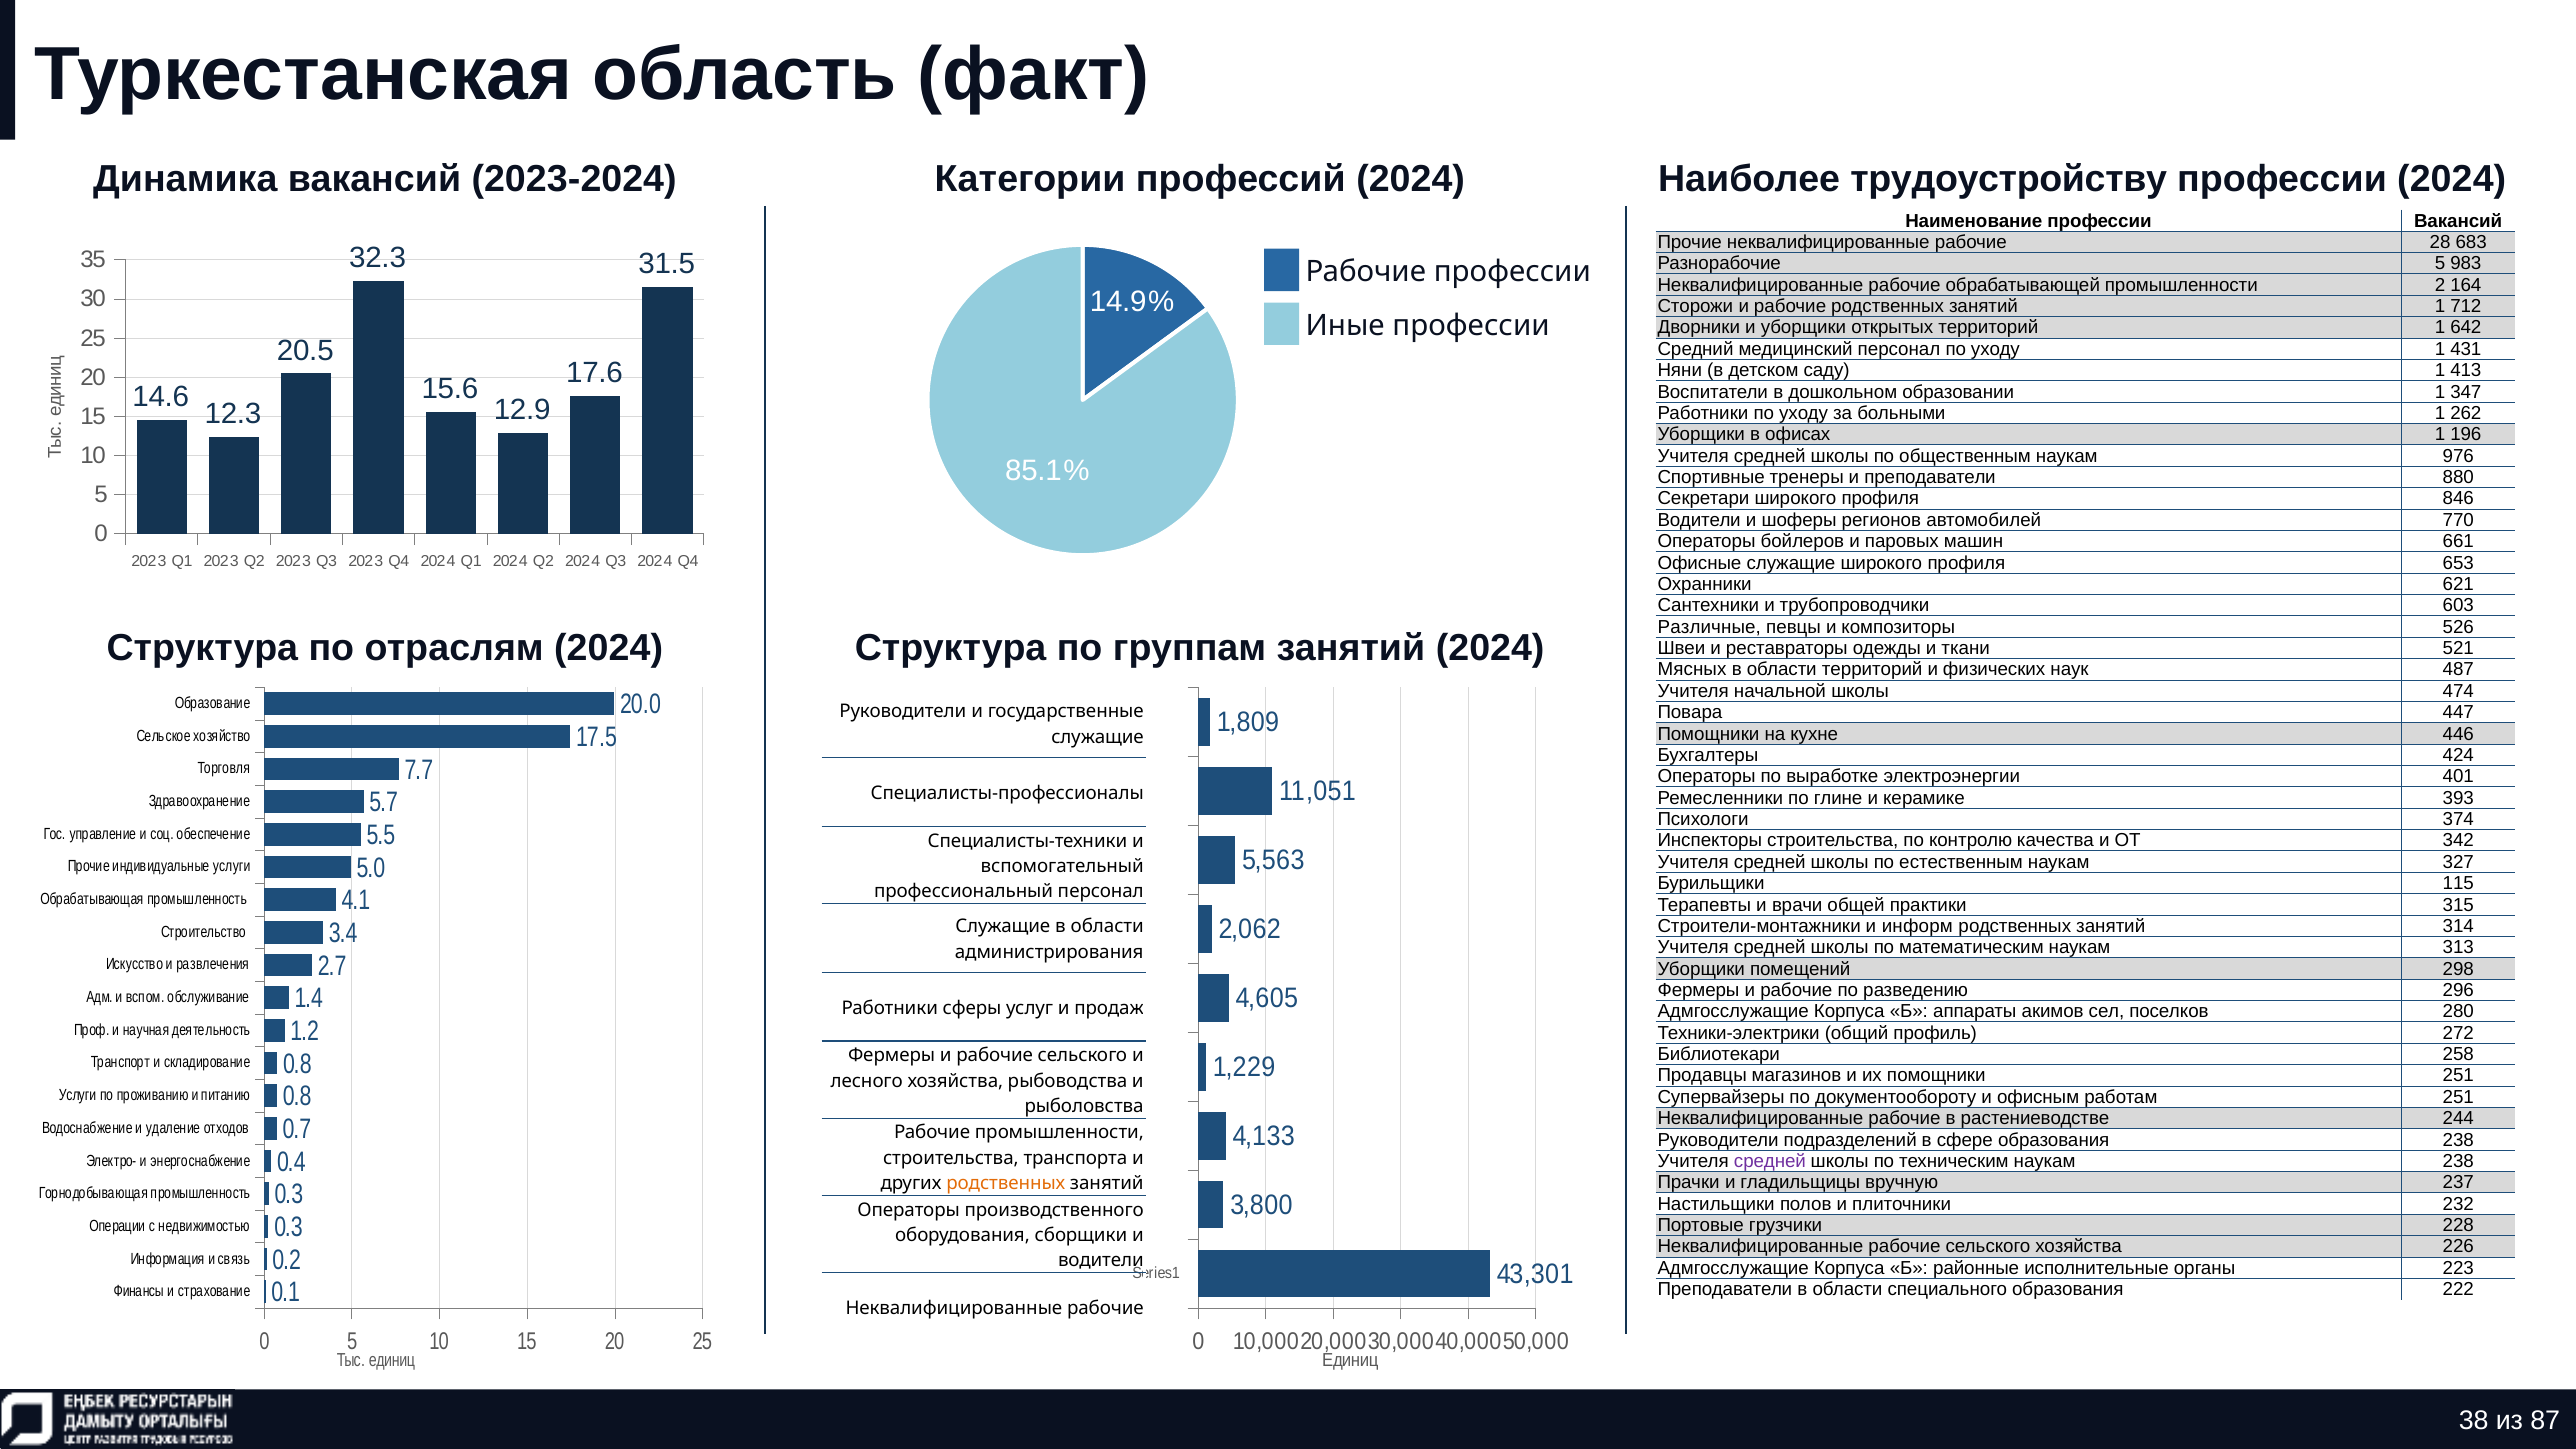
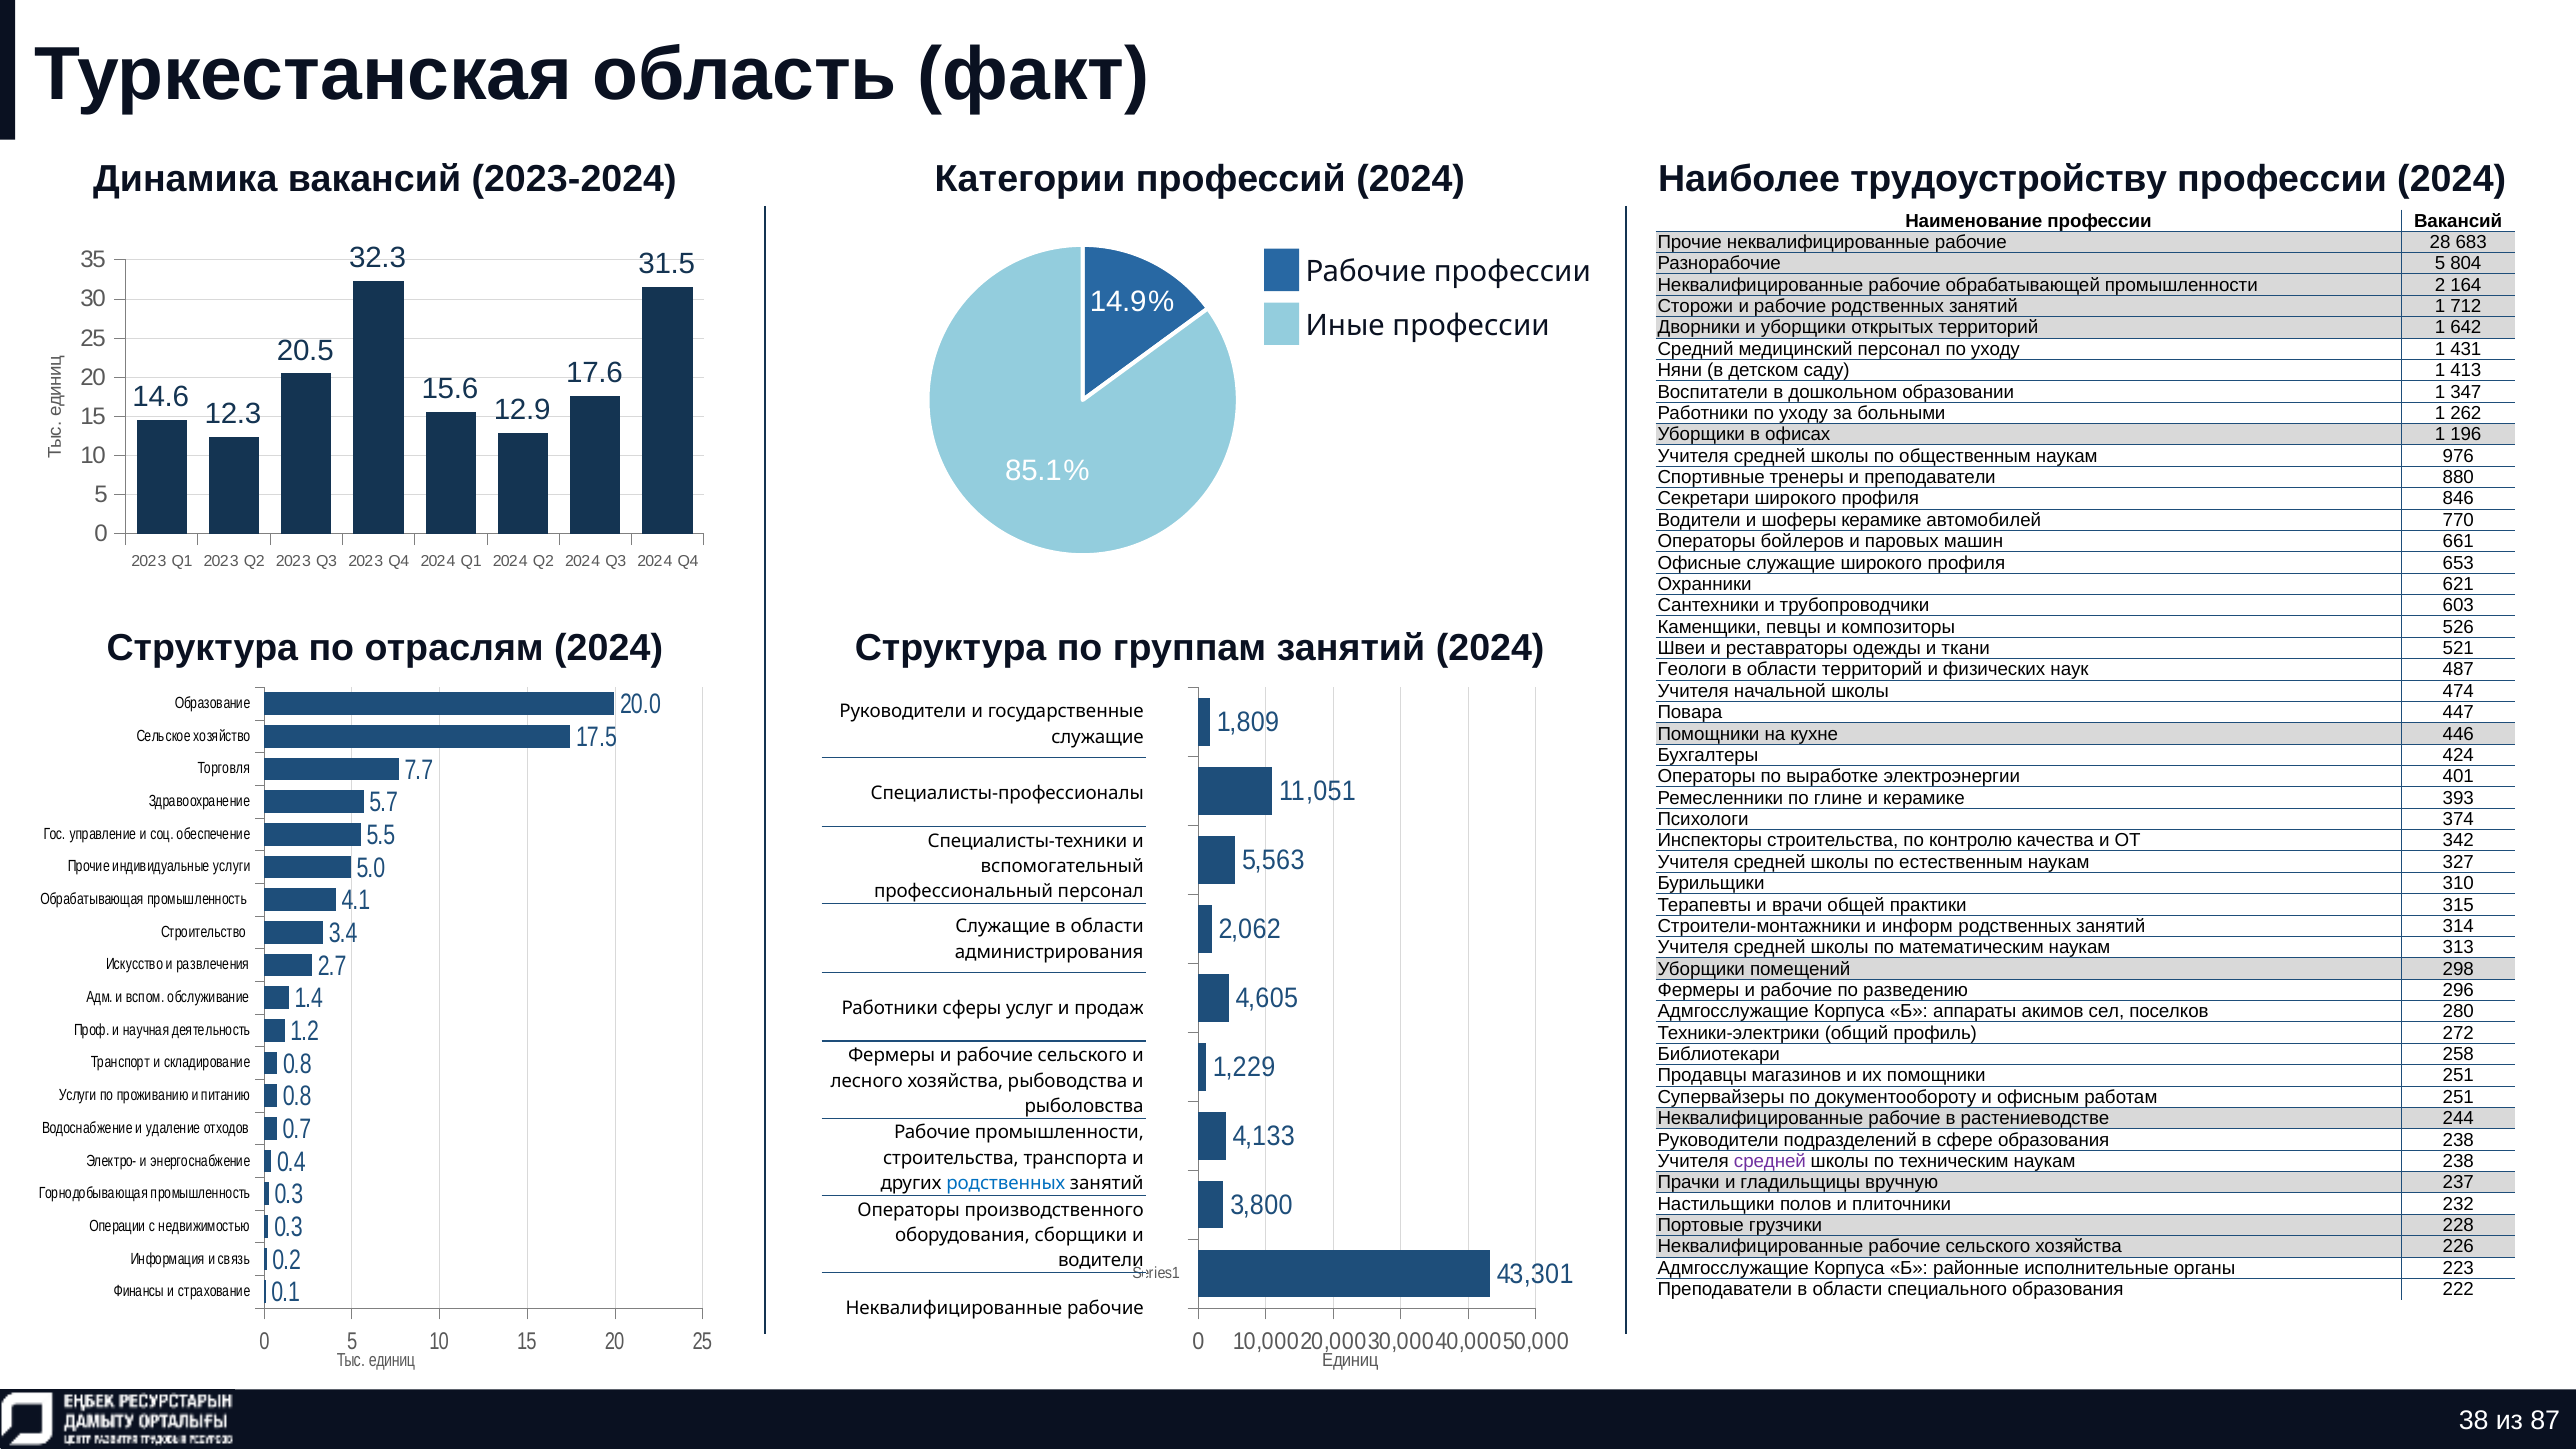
983: 983 -> 804
шоферы регионов: регионов -> керамике
Различные: Различные -> Каменщики
Мясных: Мясных -> Геологи
115: 115 -> 310
родственных at (1006, 1184) colour: orange -> blue
